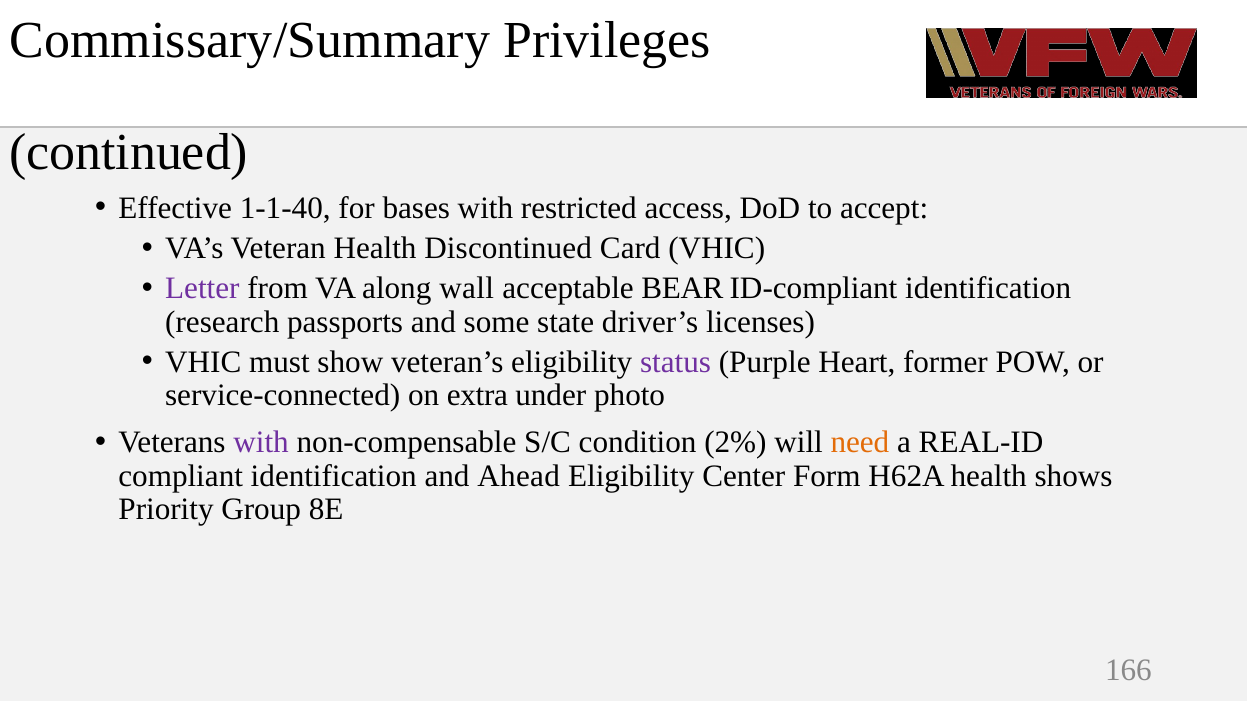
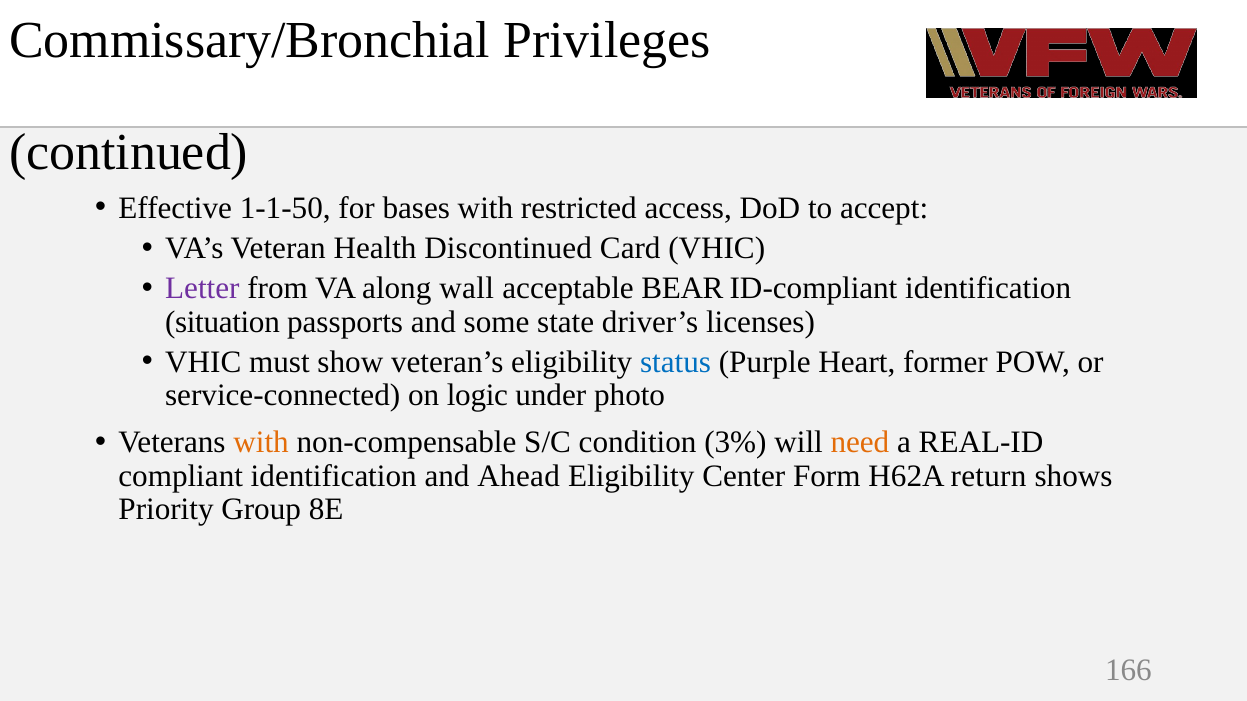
Commissary/Summary: Commissary/Summary -> Commissary/Bronchial
1-1-40: 1-1-40 -> 1-1-50
research: research -> situation
status colour: purple -> blue
extra: extra -> logic
with at (261, 442) colour: purple -> orange
2%: 2% -> 3%
H62A health: health -> return
